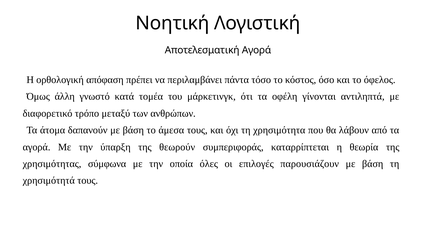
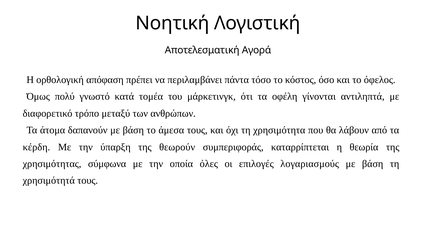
άλλη: άλλη -> πολύ
αγορά at (37, 147): αγορά -> κέρδη
παρουσιάζουν: παρουσιάζουν -> λογαριασμούς
